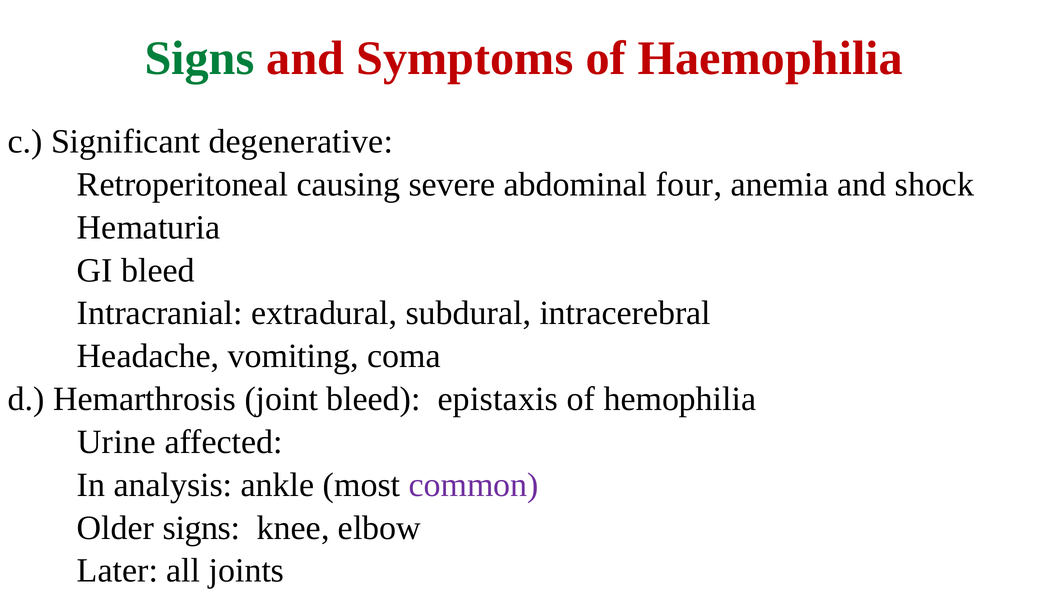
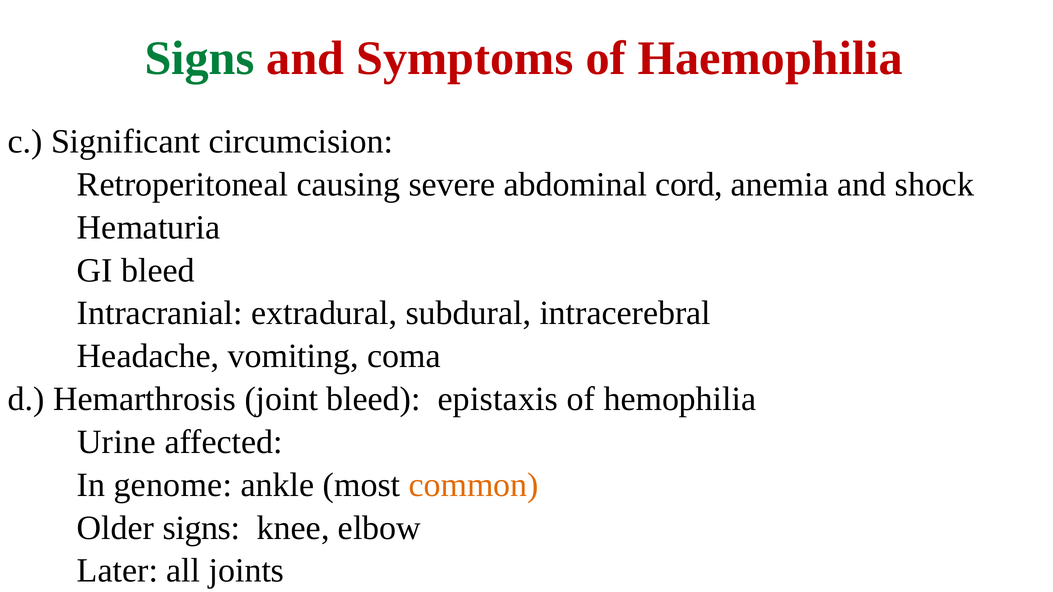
degenerative: degenerative -> circumcision
four: four -> cord
analysis: analysis -> genome
common colour: purple -> orange
